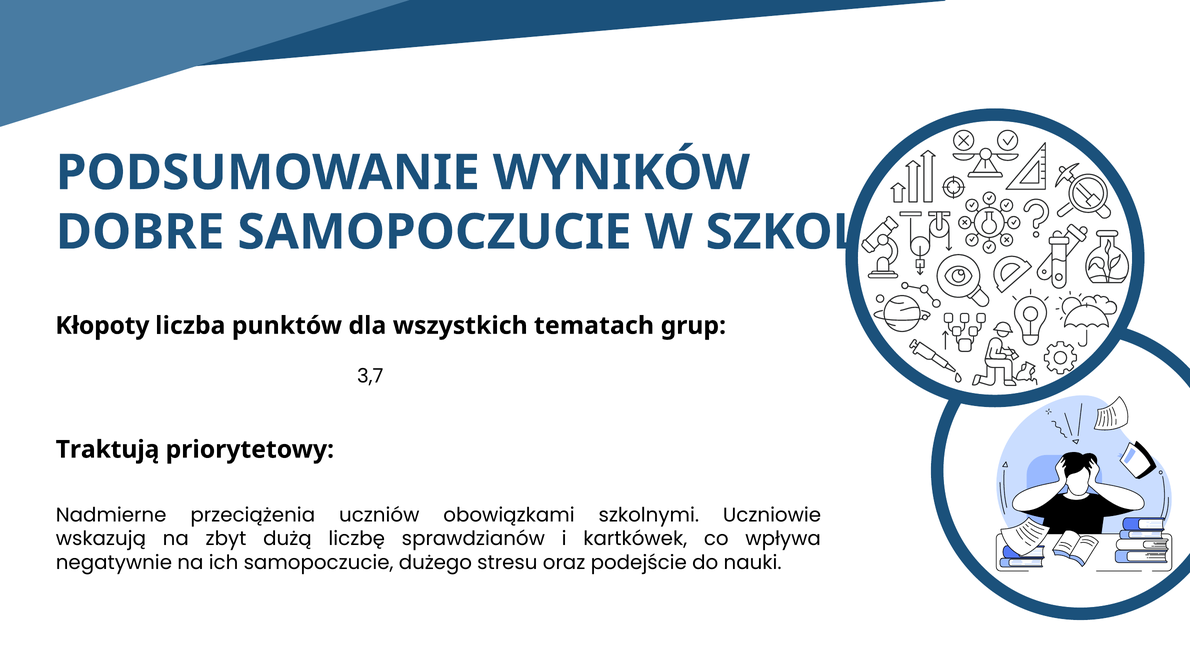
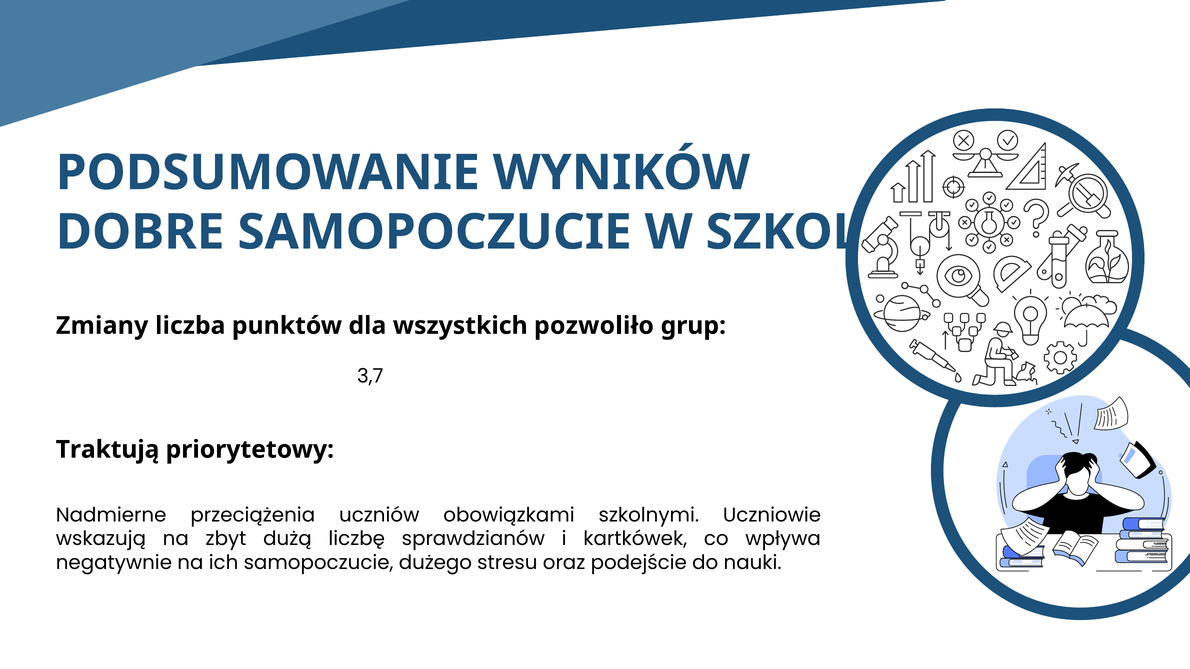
Kłopoty: Kłopoty -> Zmiany
tematach: tematach -> pozwoliło
